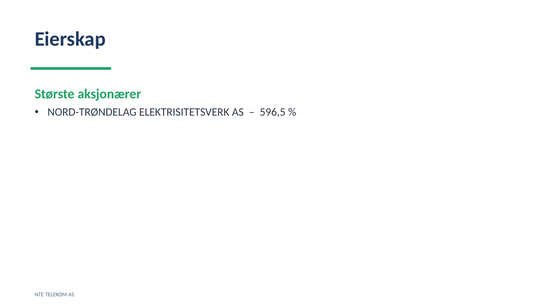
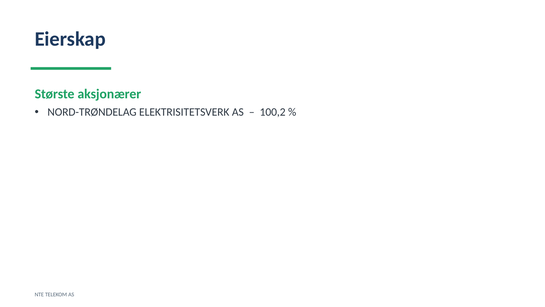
596,5: 596,5 -> 100,2
